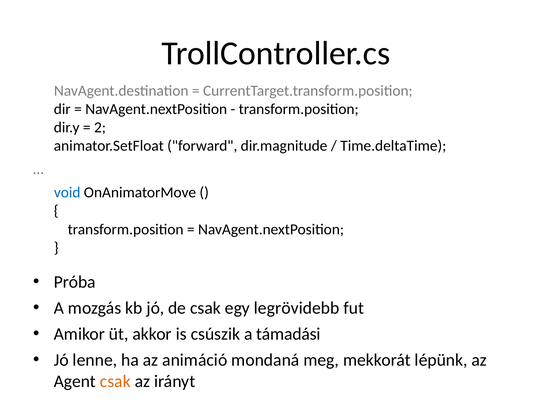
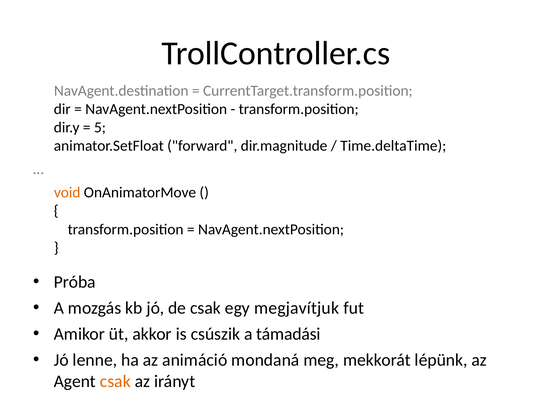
2: 2 -> 5
void colour: blue -> orange
legrövidebb: legrövidebb -> megjavítjuk
